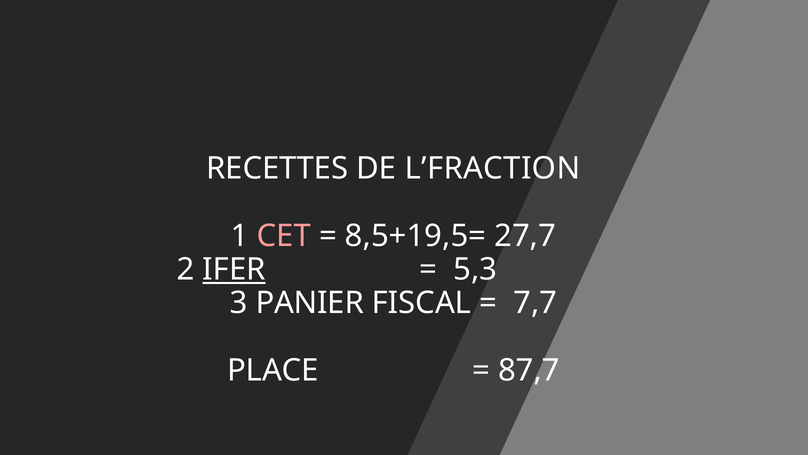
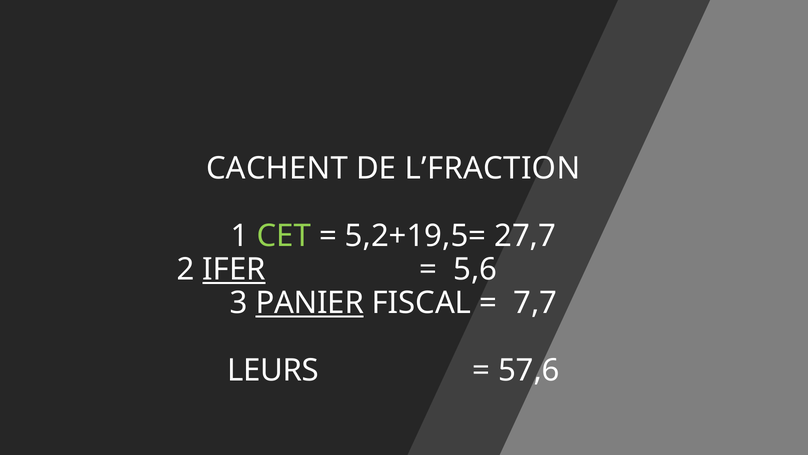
RECETTES: RECETTES -> CACHENT
CET colour: pink -> light green
8,5+19,5=: 8,5+19,5= -> 5,2+19,5=
5,3: 5,3 -> 5,6
PANIER underline: none -> present
PLACE: PLACE -> LEURS
87,7: 87,7 -> 57,6
